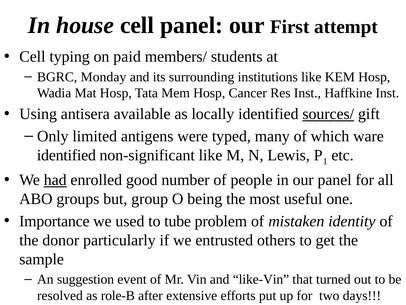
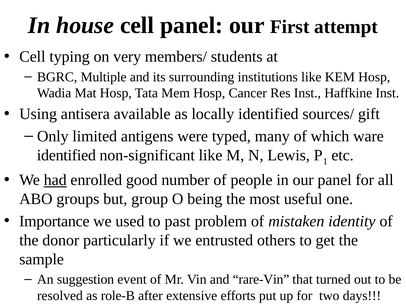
paid: paid -> very
Monday: Monday -> Multiple
sources/ underline: present -> none
tube: tube -> past
like-Vin: like-Vin -> rare-Vin
